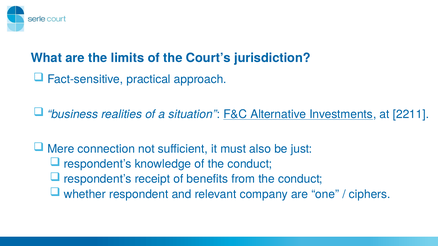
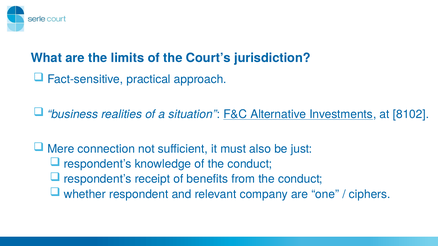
2211: 2211 -> 8102
